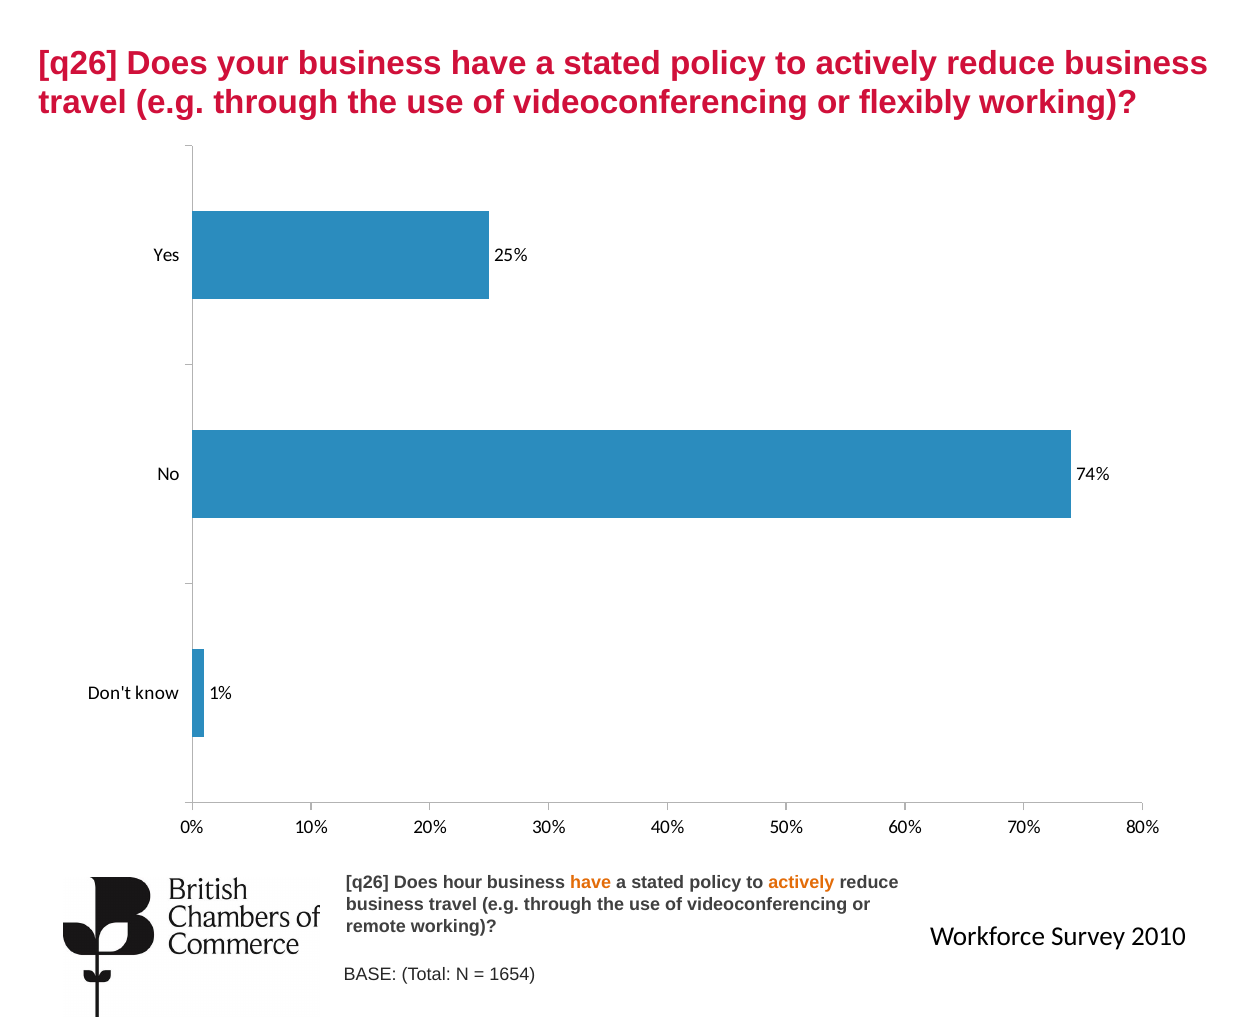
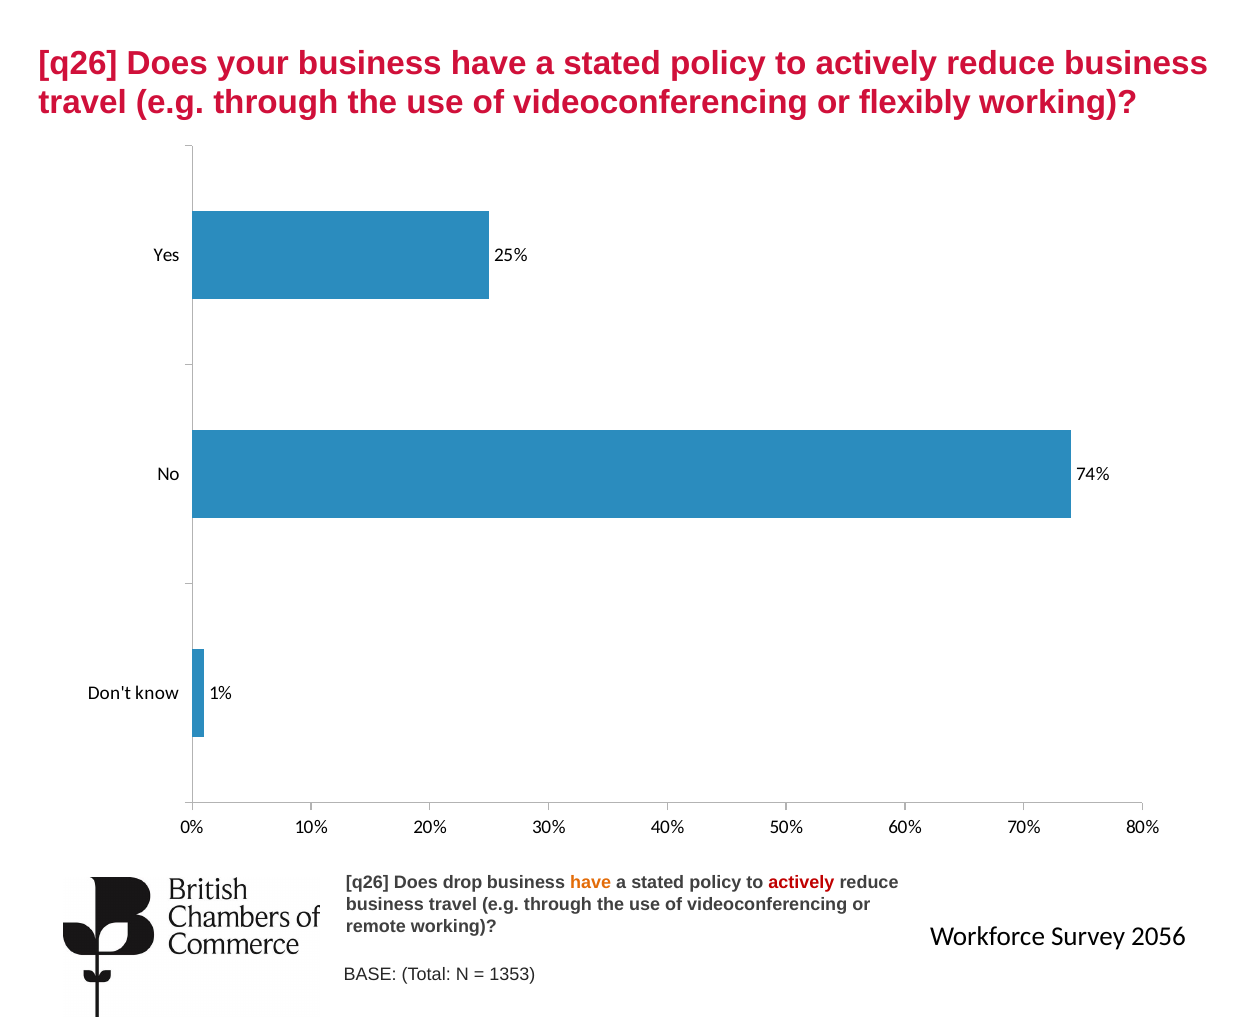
hour: hour -> drop
actively at (801, 883) colour: orange -> red
2010: 2010 -> 2056
1654: 1654 -> 1353
